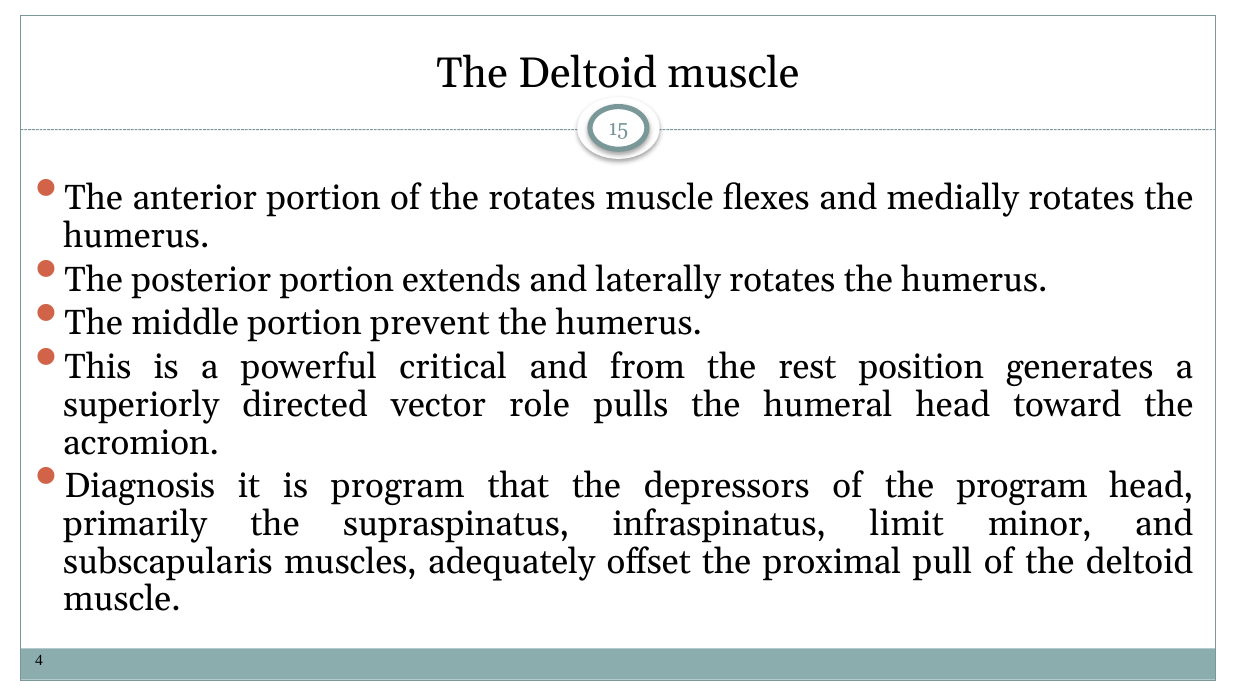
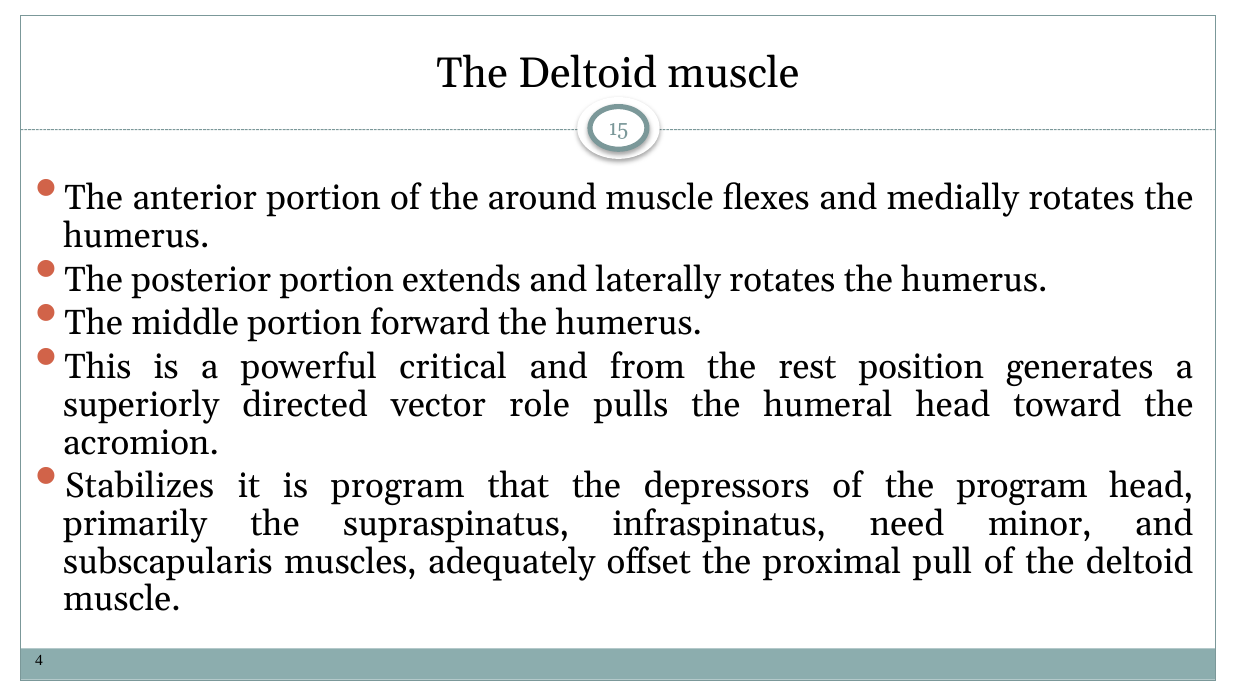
the rotates: rotates -> around
prevent: prevent -> forward
Diagnosis: Diagnosis -> Stabilizes
limit: limit -> need
